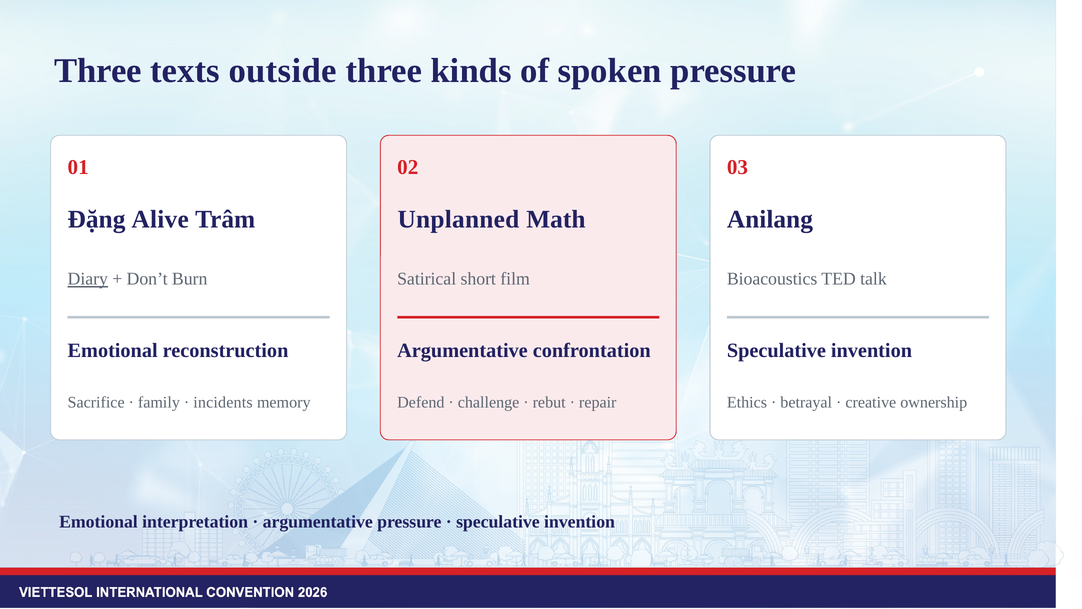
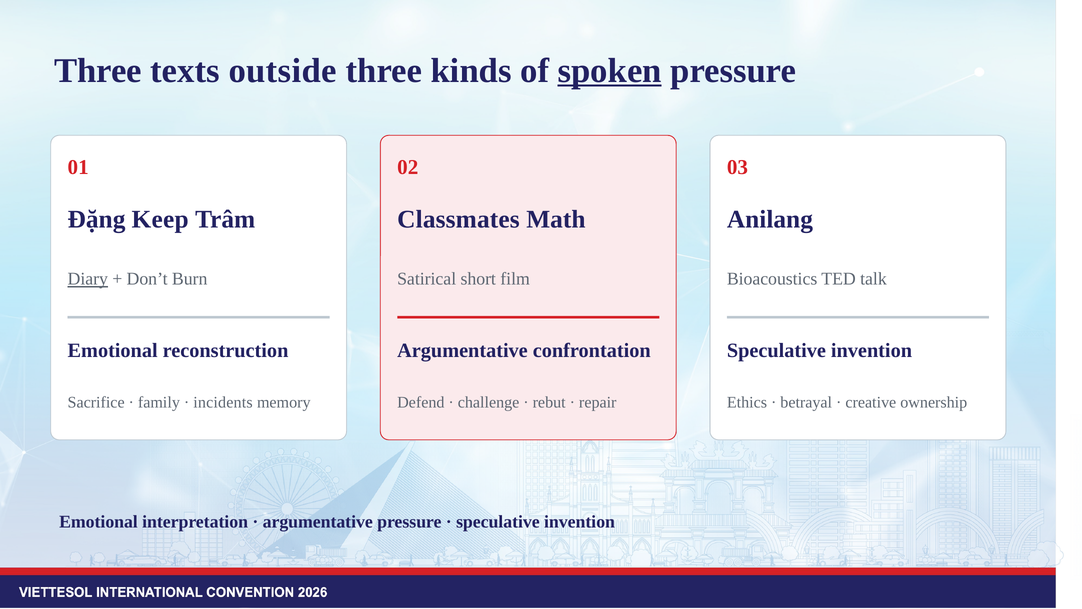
spoken underline: none -> present
Alive: Alive -> Keep
Unplanned: Unplanned -> Classmates
